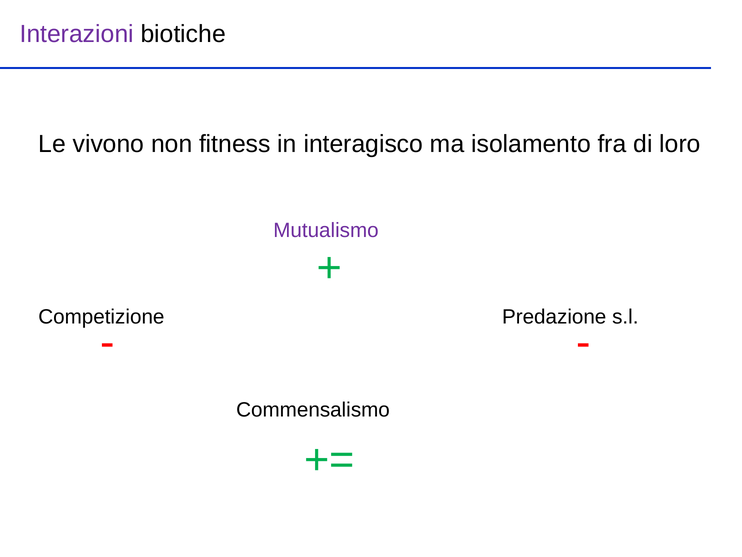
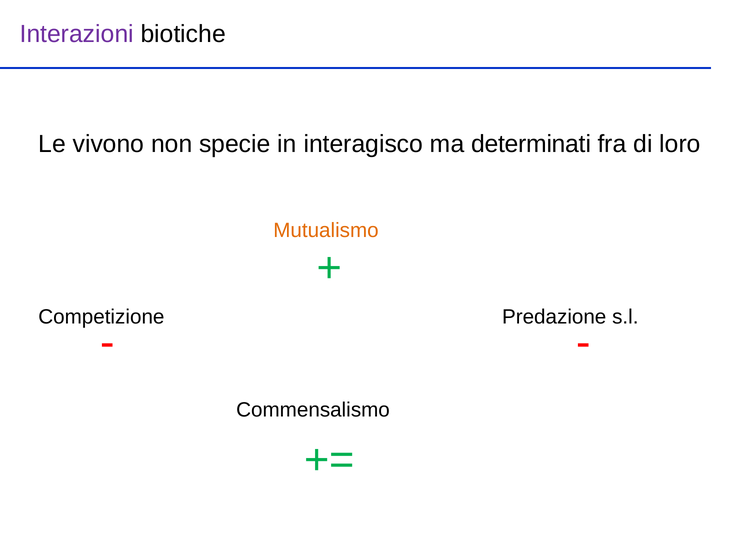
fitness: fitness -> specie
isolamento: isolamento -> determinati
Mutualismo colour: purple -> orange
